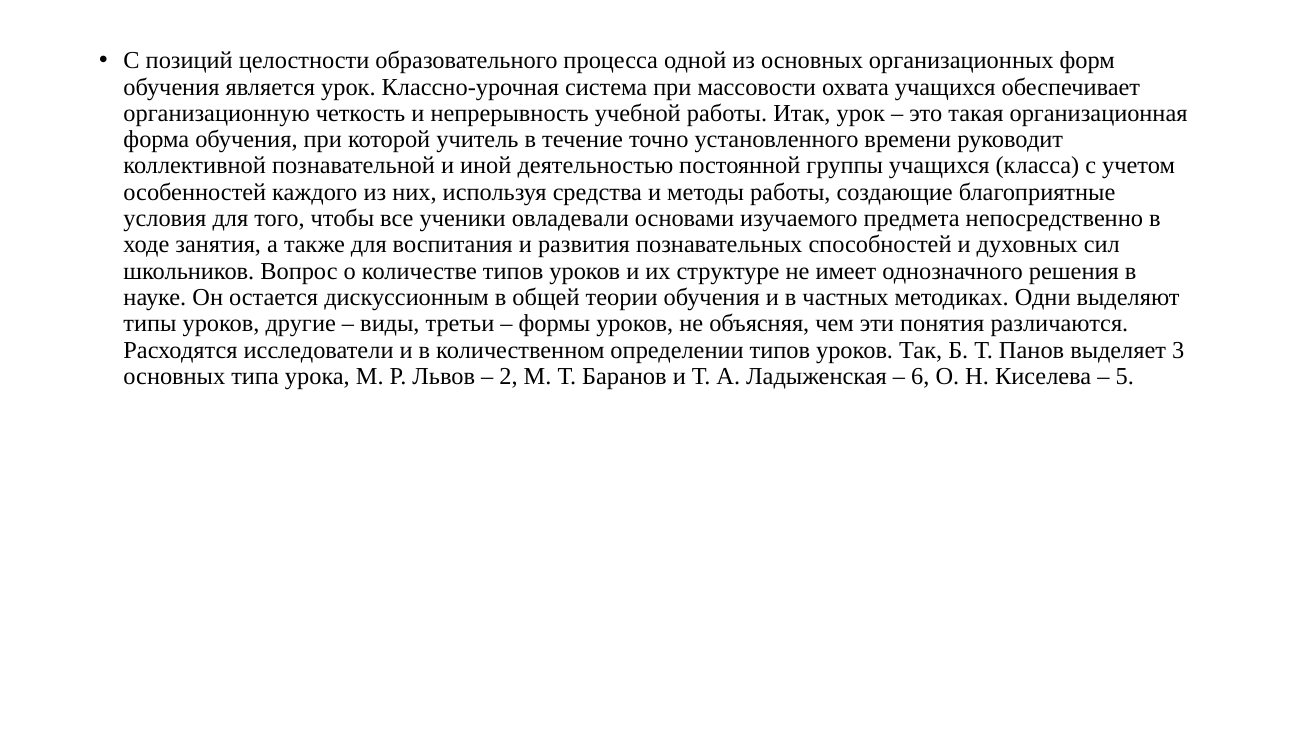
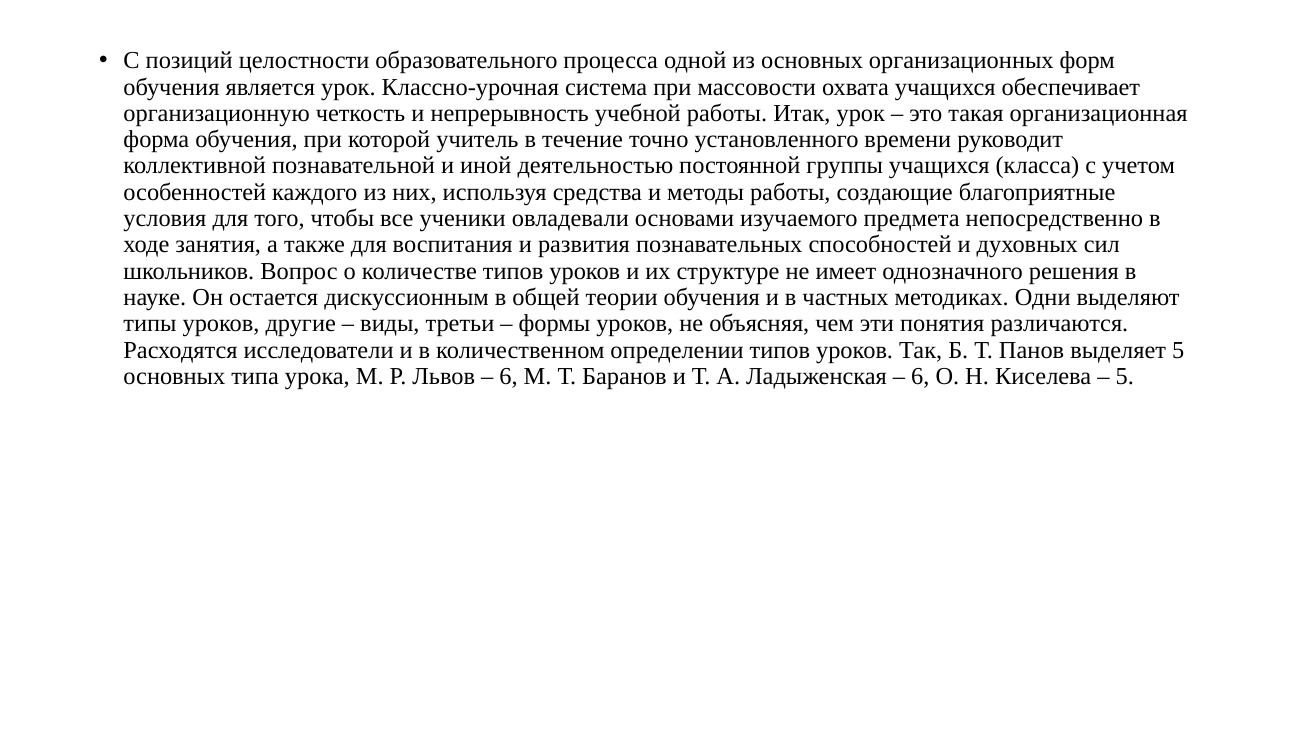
выделяет 3: 3 -> 5
2 at (509, 377): 2 -> 6
